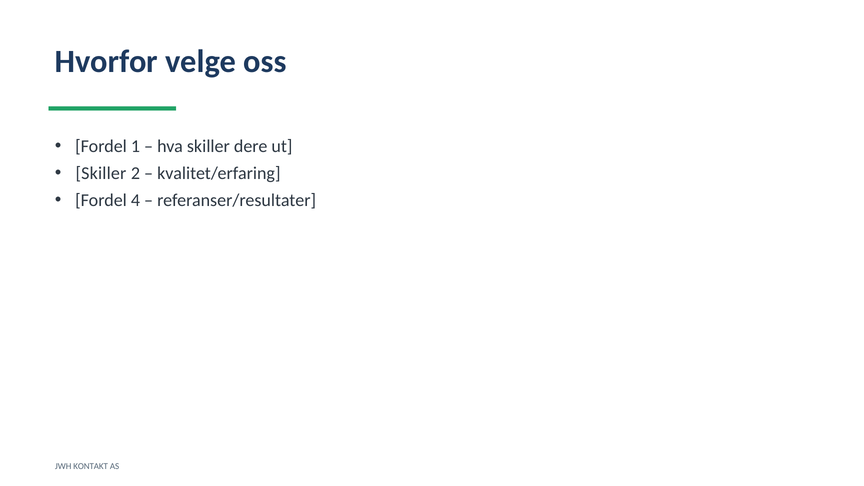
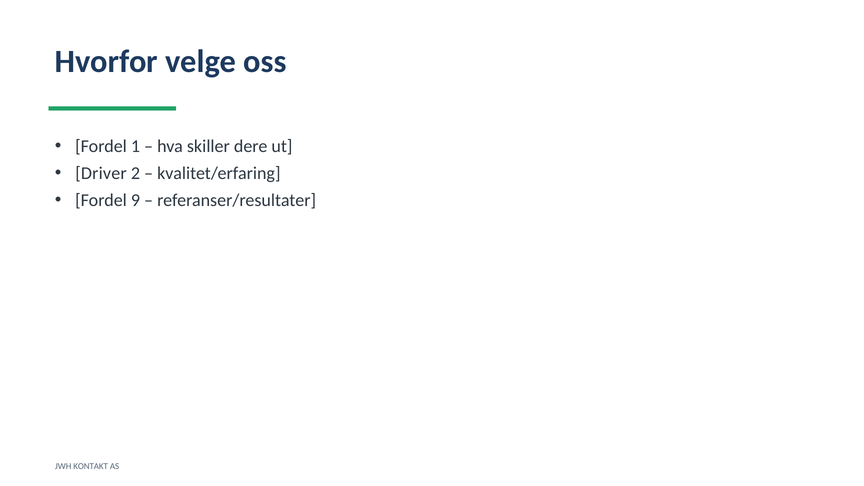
Skiller at (101, 173): Skiller -> Driver
4: 4 -> 9
